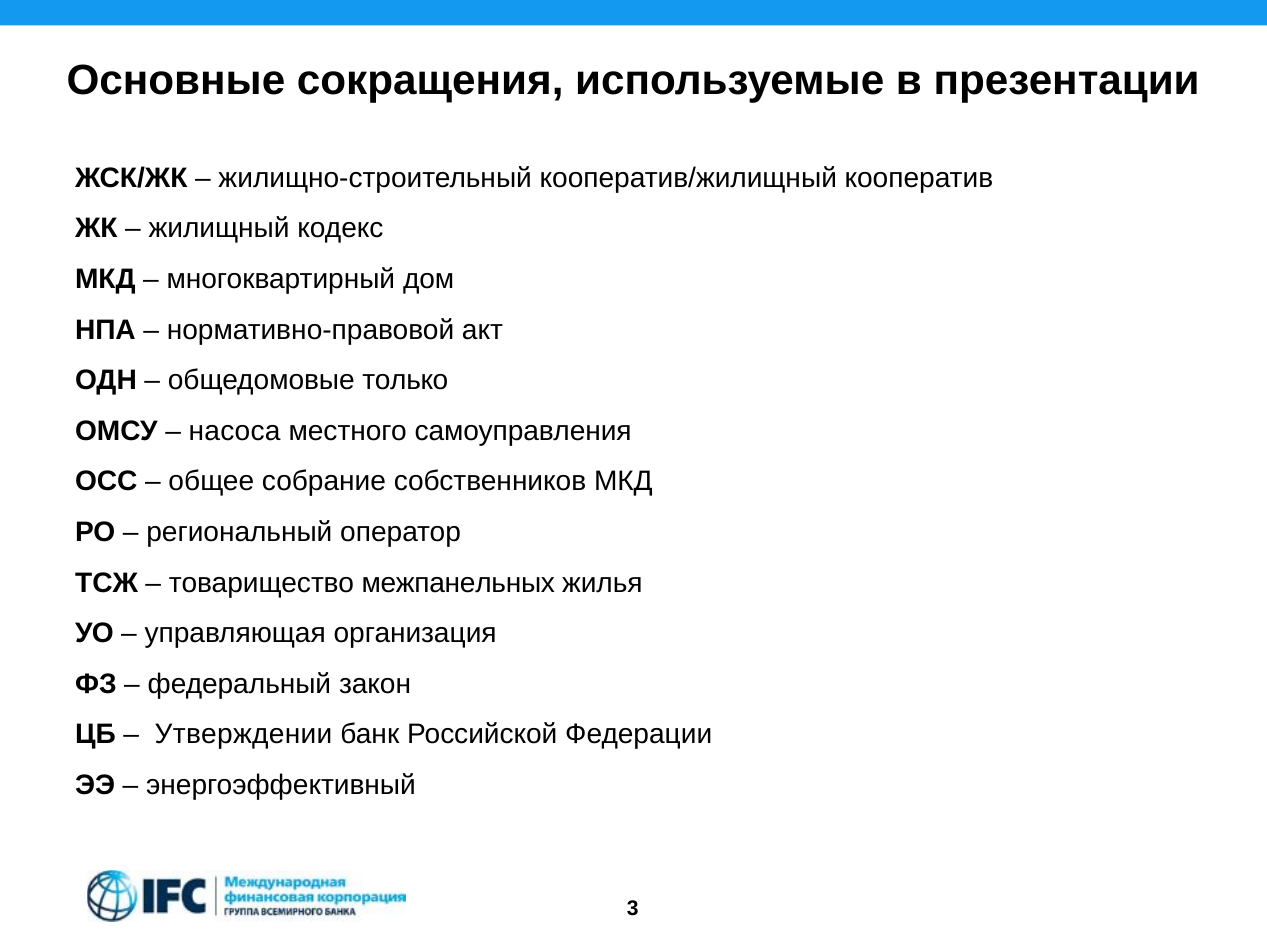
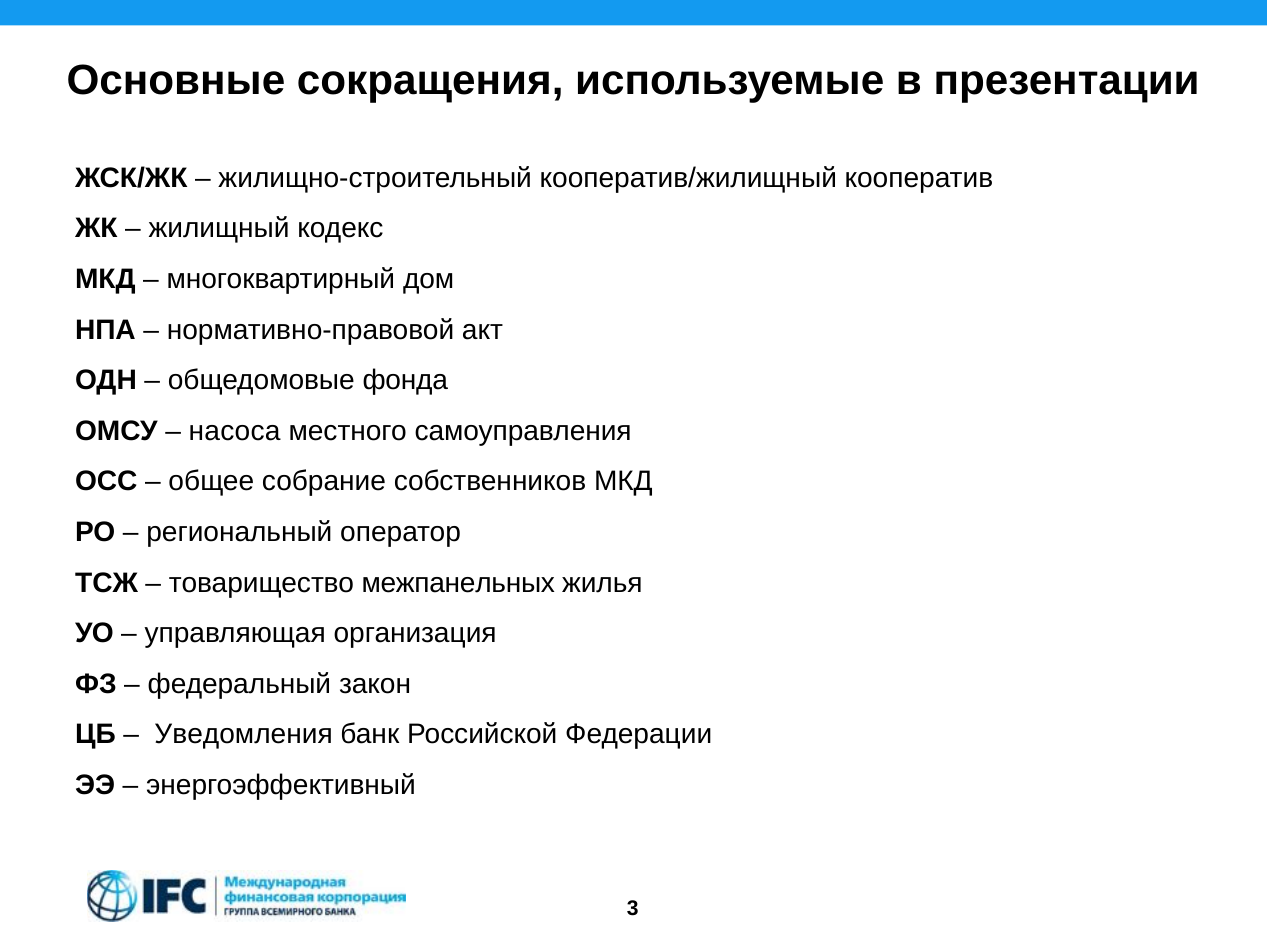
только: только -> фонда
Утверждении: Утверждении -> Уведомления
